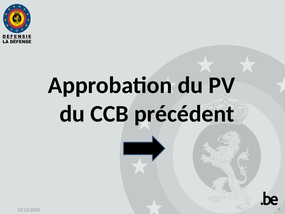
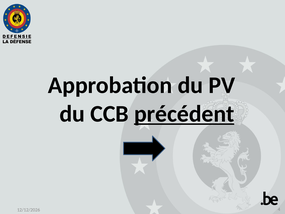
précédent underline: none -> present
